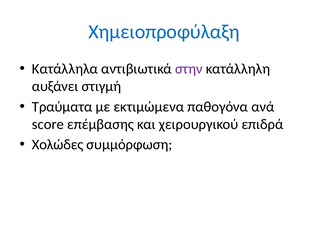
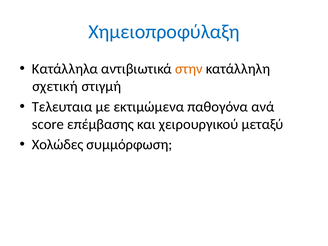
στην colour: purple -> orange
αυξάνει: αυξάνει -> σχετική
Τραύματα: Τραύματα -> Τελευταια
επιδρά: επιδρά -> μεταξύ
